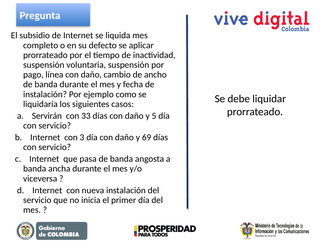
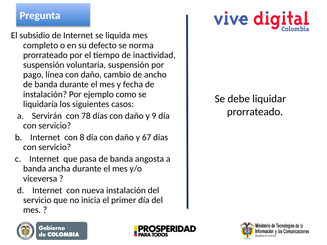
aplicar: aplicar -> norma
33: 33 -> 78
5: 5 -> 9
3: 3 -> 8
69: 69 -> 67
